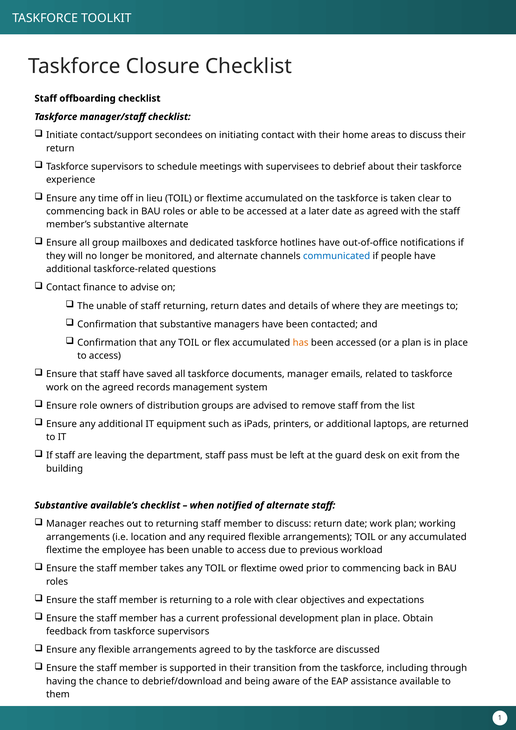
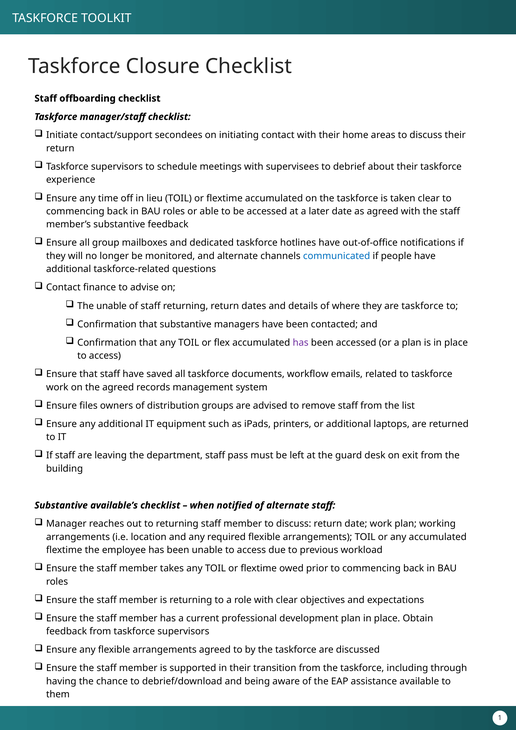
substantive alternate: alternate -> feedback
are meetings: meetings -> taskforce
has at (301, 342) colour: orange -> purple
documents manager: manager -> workflow
Ensure role: role -> files
